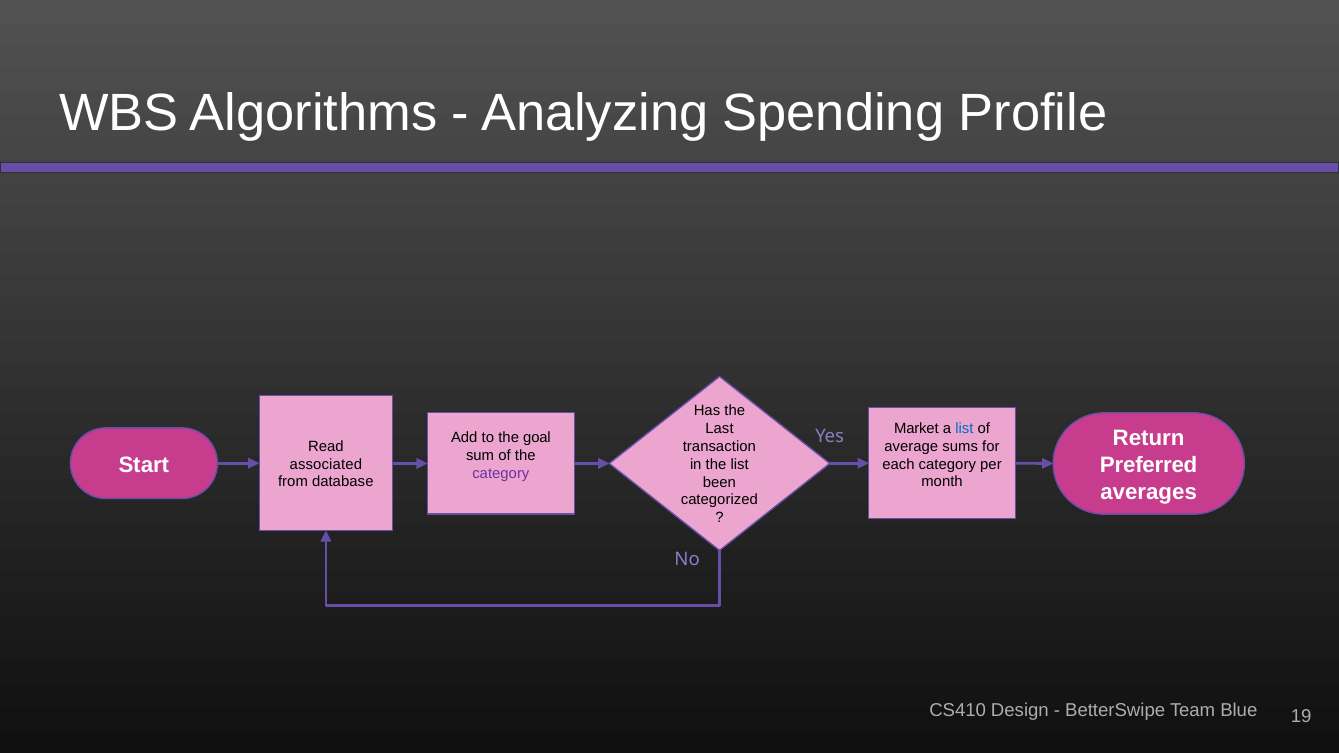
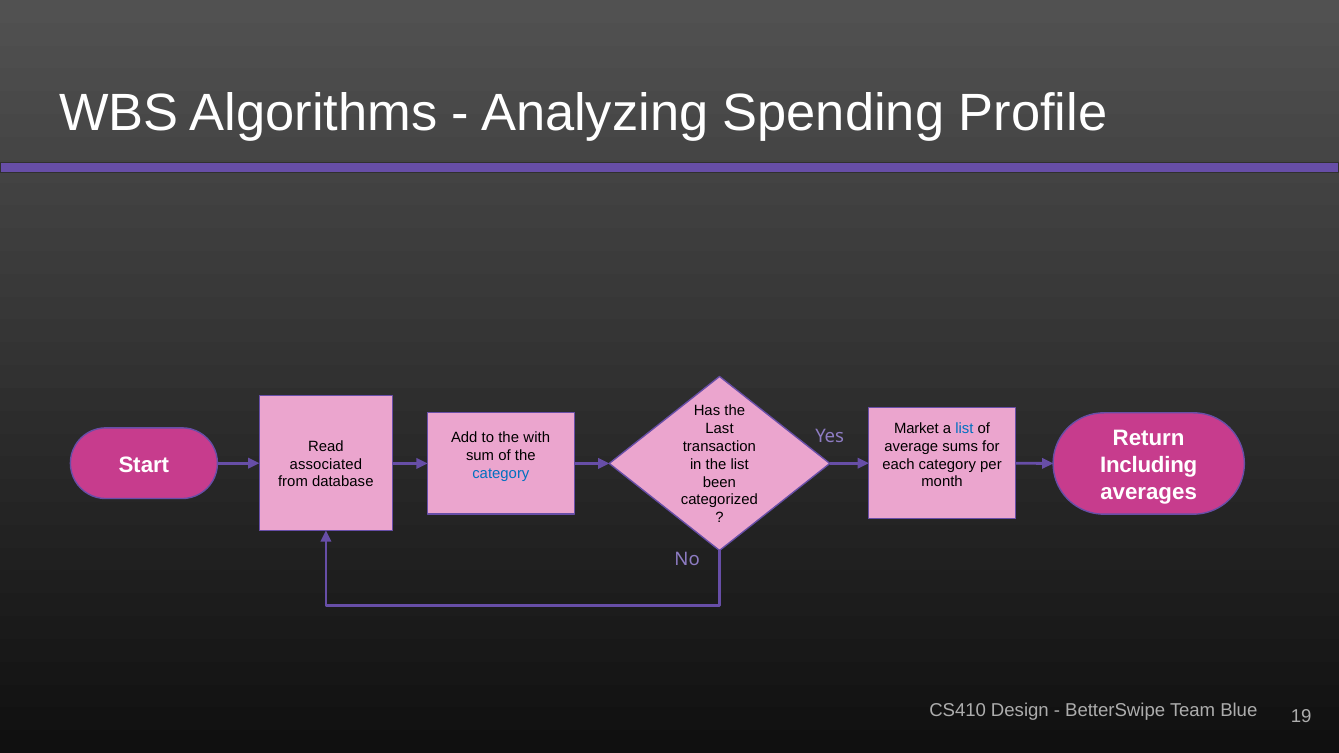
goal: goal -> with
Preferred: Preferred -> Including
category at (501, 474) colour: purple -> blue
